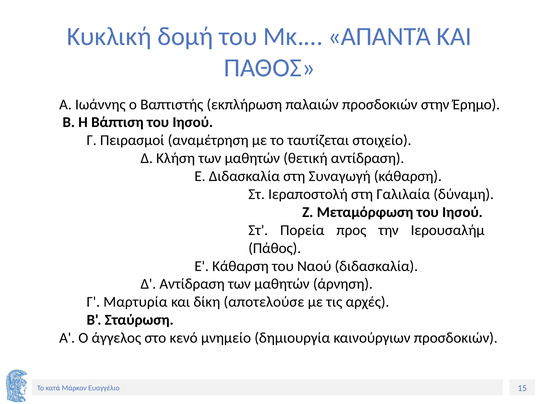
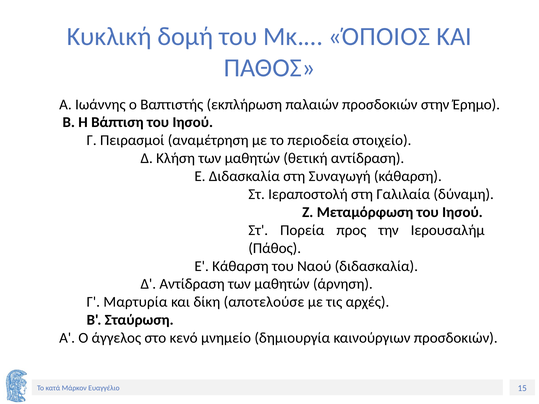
ΑΠΑΝΤΆ: ΑΠΑΝΤΆ -> ΌΠΟΙΟΣ
ταυτίζεται: ταυτίζεται -> περιοδεία
